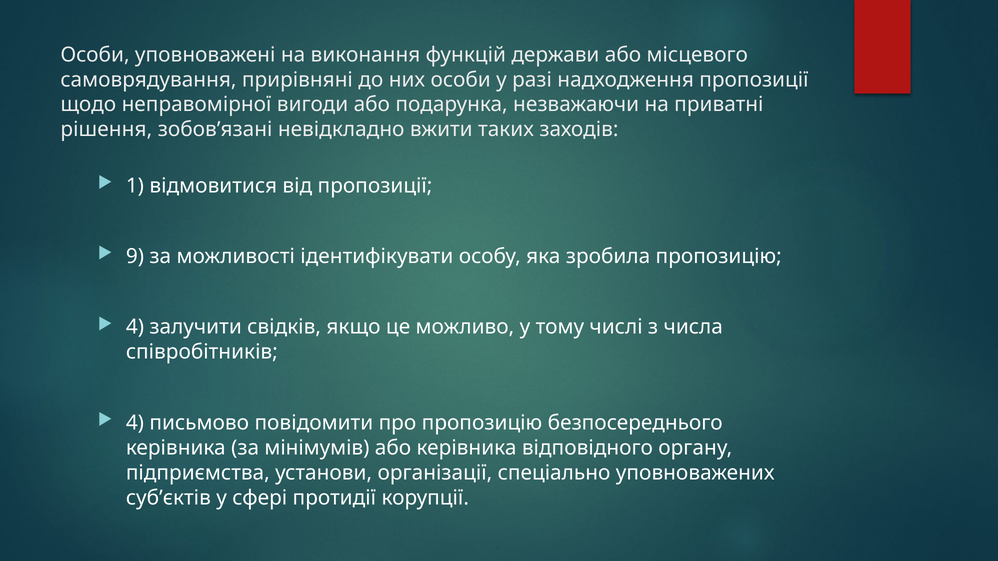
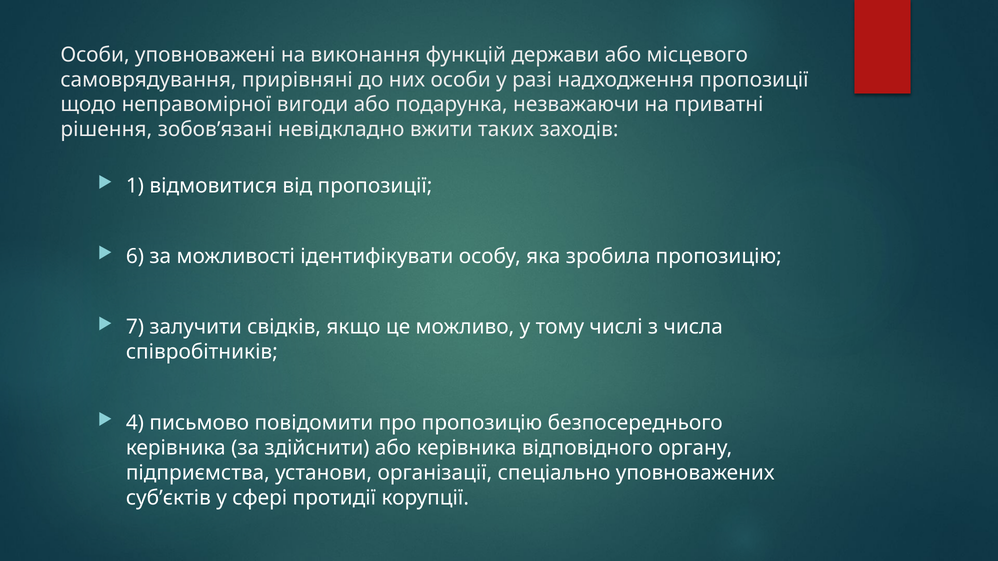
9: 9 -> 6
4 at (135, 327): 4 -> 7
мінімумів: мінімумів -> здійснити
